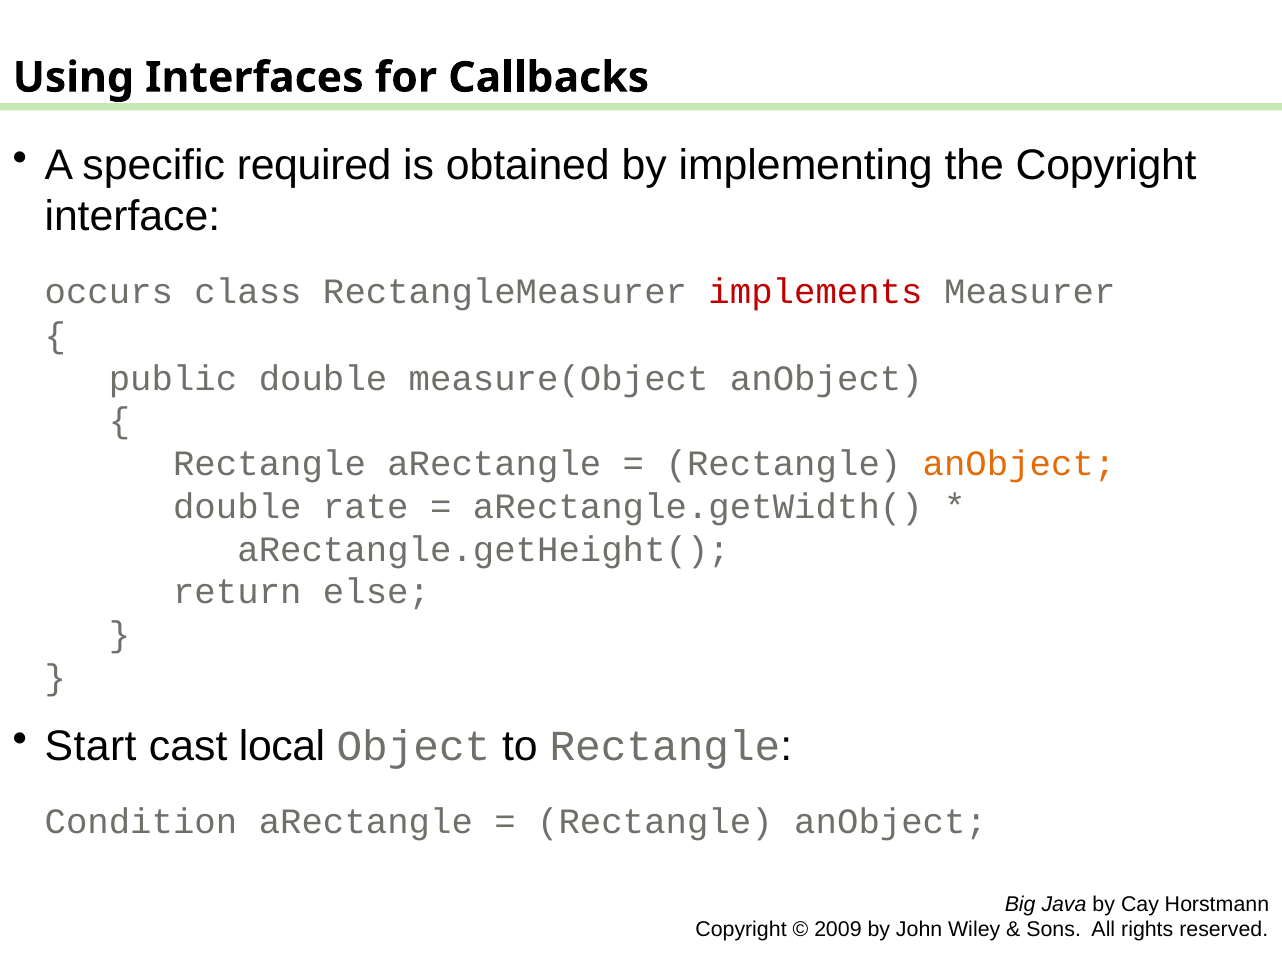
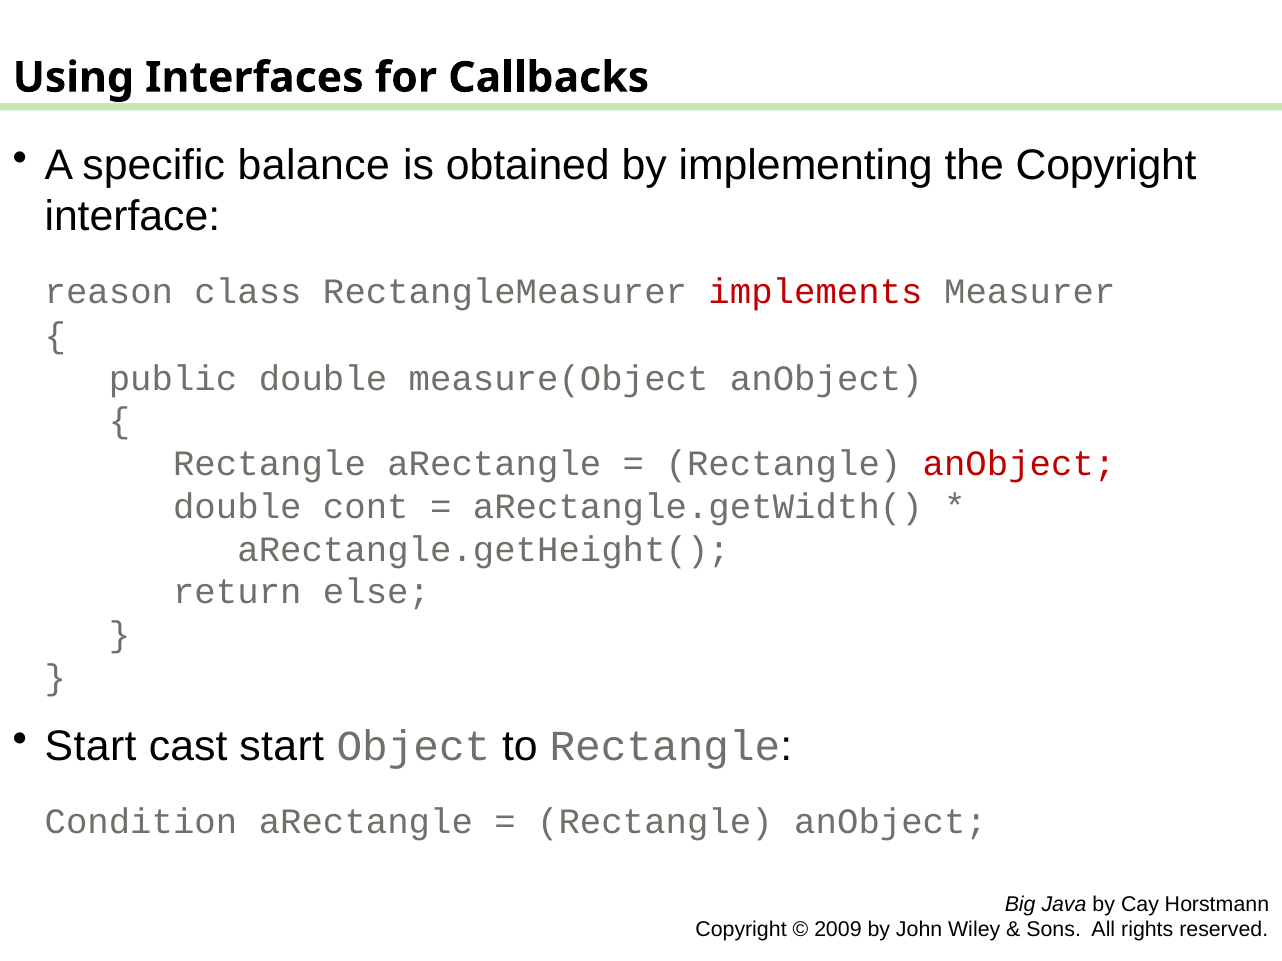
required: required -> balance
occurs: occurs -> reason
anObject at (1019, 464) colour: orange -> red
rate: rate -> cont
cast local: local -> start
